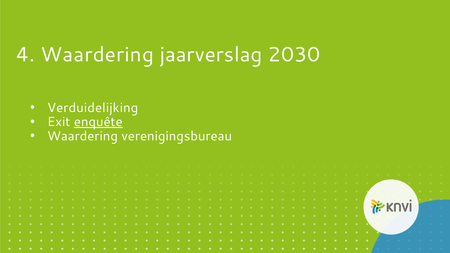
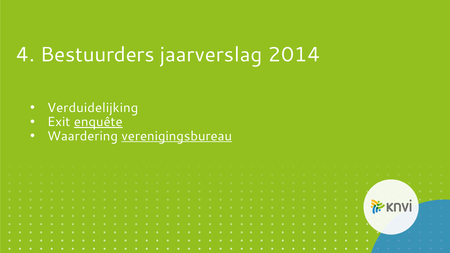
4 Waardering: Waardering -> Bestuurders
2030: 2030 -> 2014
verenigingsbureau underline: none -> present
